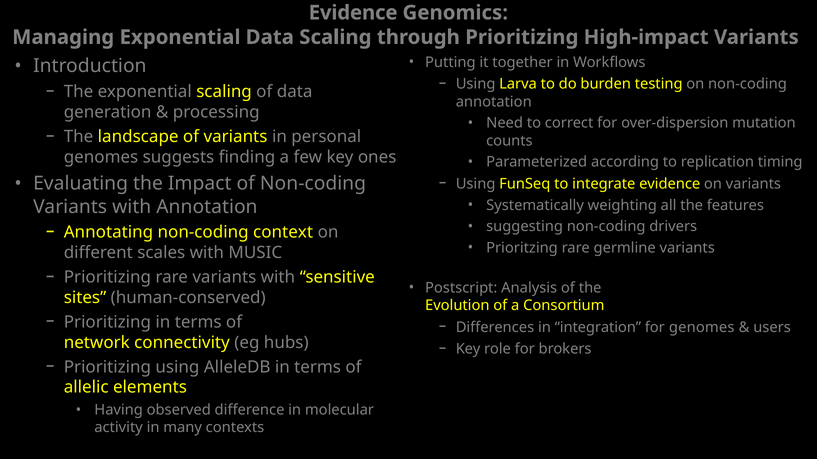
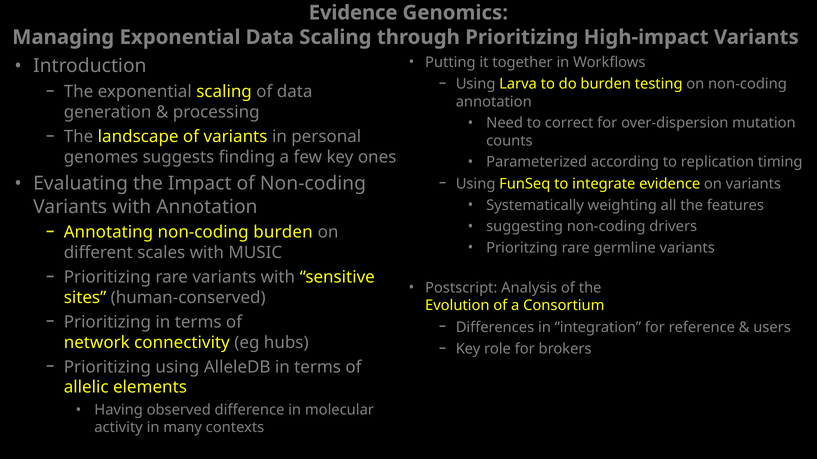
non-coding context: context -> burden
for genomes: genomes -> reference
